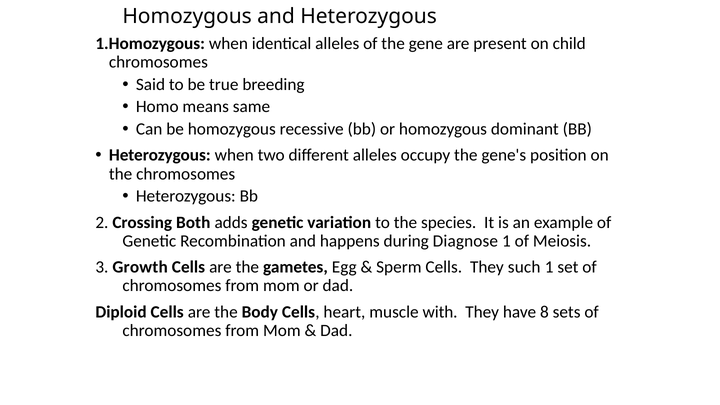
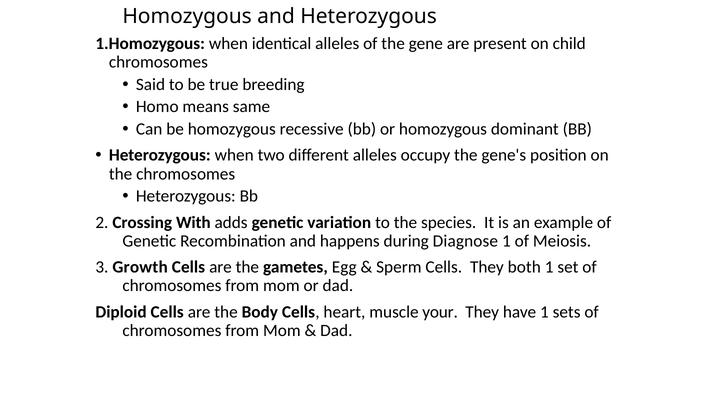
Both: Both -> With
such: such -> both
with: with -> your
have 8: 8 -> 1
